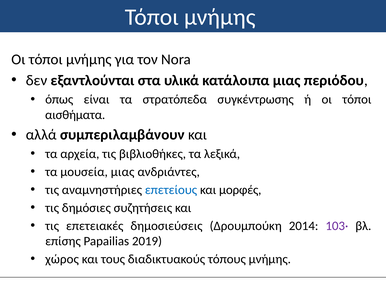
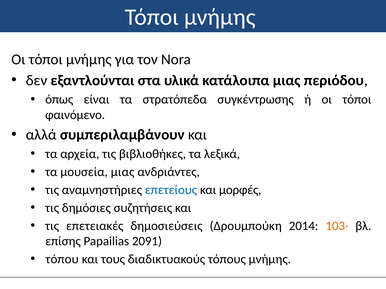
αισθήματα: αισθήματα -> φαινόμενο
103· colour: purple -> orange
2019: 2019 -> 2091
χώρος: χώρος -> τόπου
